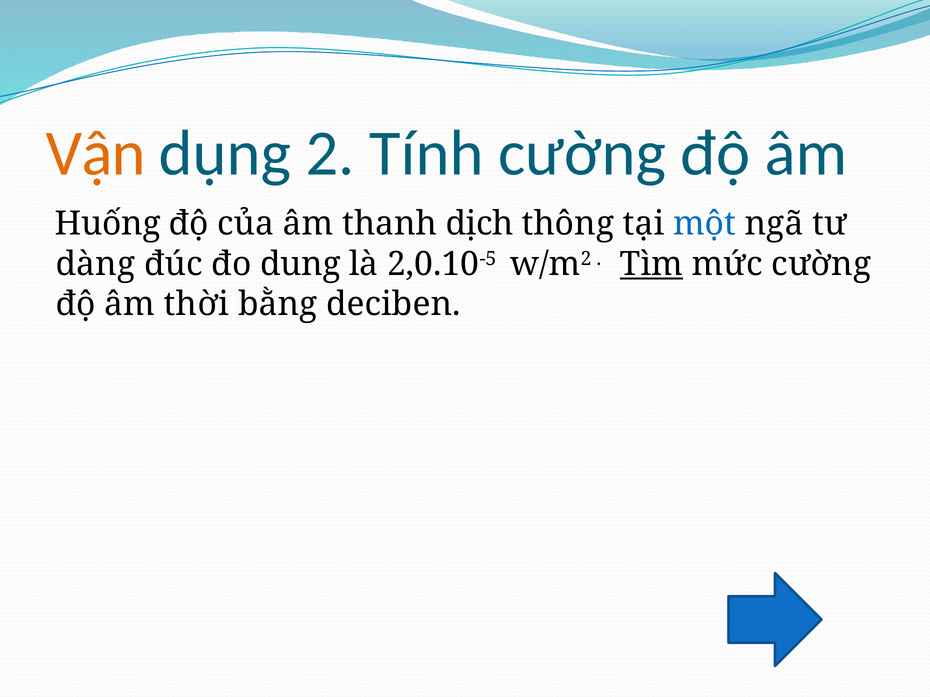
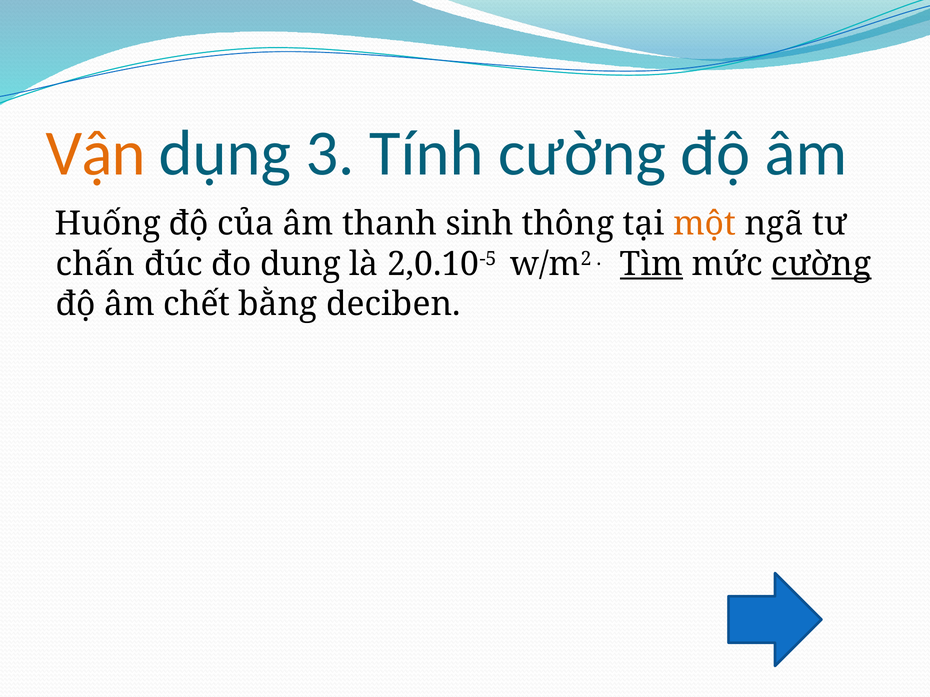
2: 2 -> 3
dịch: dịch -> sinh
một colour: blue -> orange
dàng: dàng -> chấn
cường at (821, 264) underline: none -> present
thời: thời -> chết
